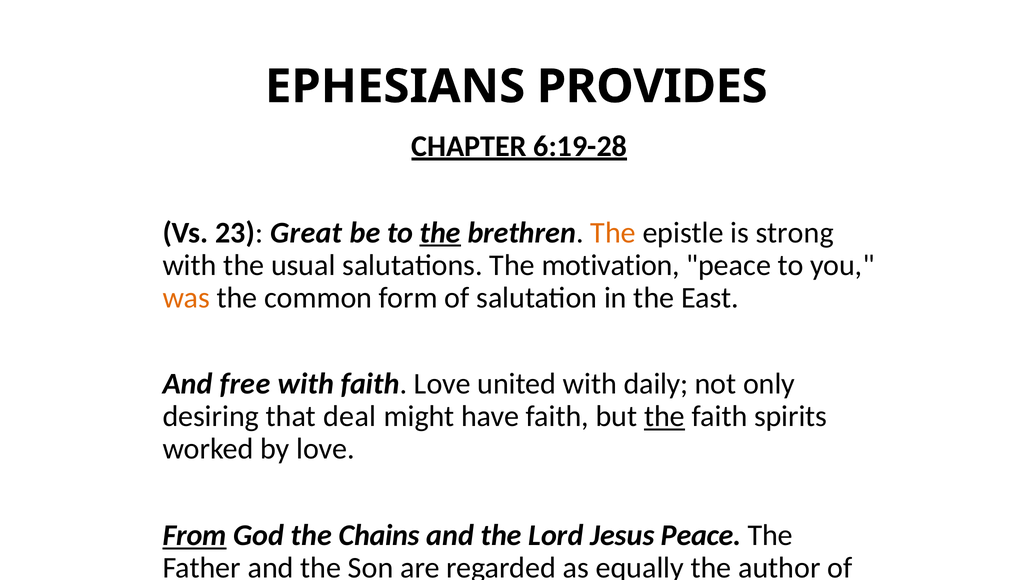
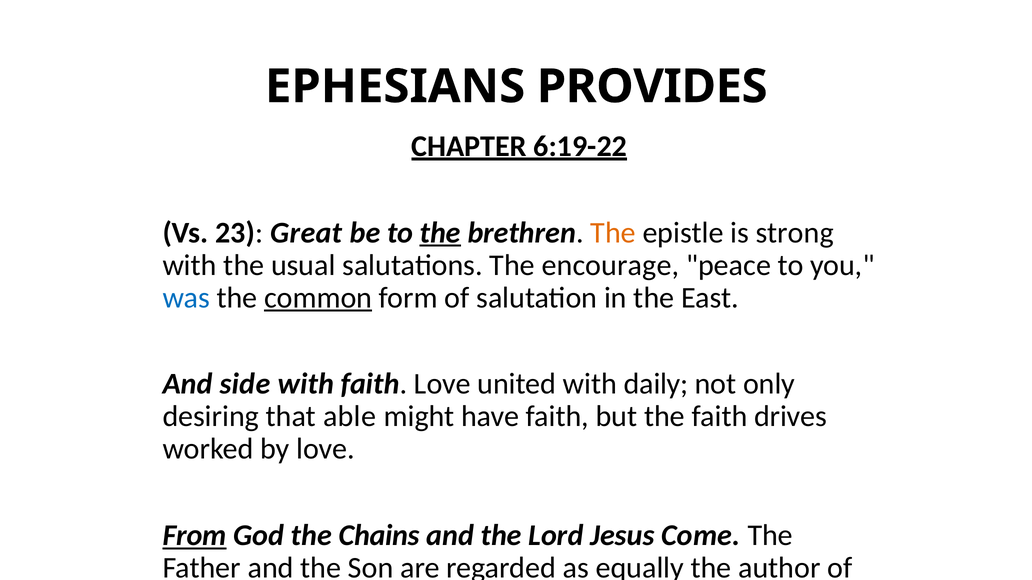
6:19-28: 6:19-28 -> 6:19-22
motivation: motivation -> encourage
was colour: orange -> blue
common underline: none -> present
free: free -> side
deal: deal -> able
the at (664, 417) underline: present -> none
spirits: spirits -> drives
Jesus Peace: Peace -> Come
